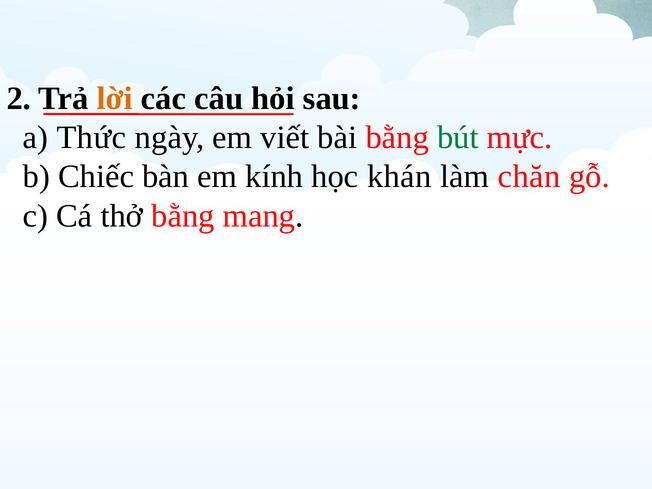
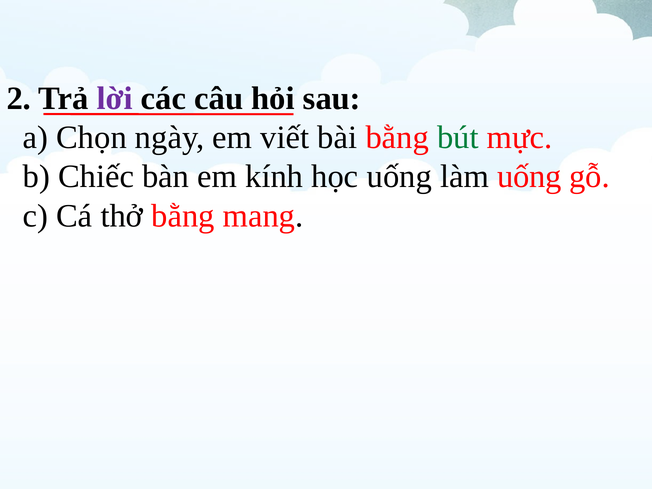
lời colour: orange -> purple
Thức: Thức -> Chọn
học khán: khán -> uống
làm chăn: chăn -> uống
